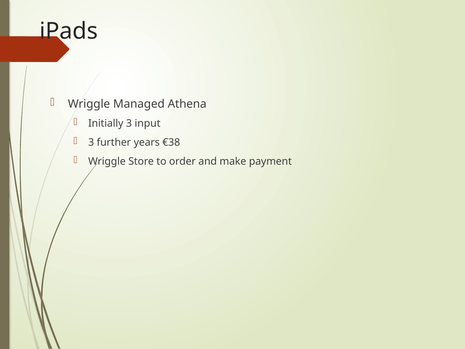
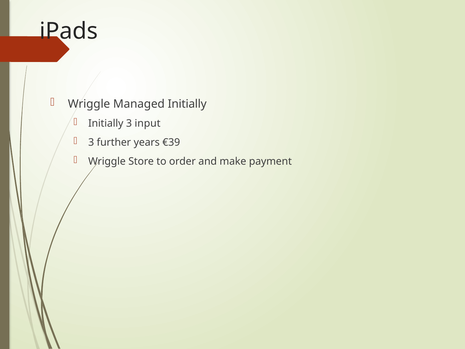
Managed Athena: Athena -> Initially
€38: €38 -> €39
